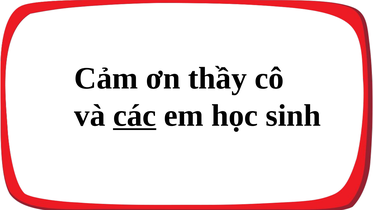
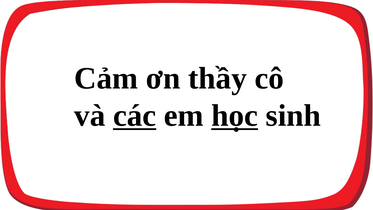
học underline: none -> present
